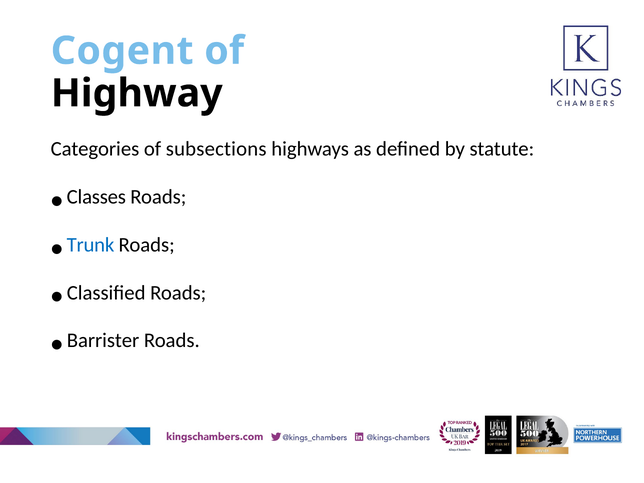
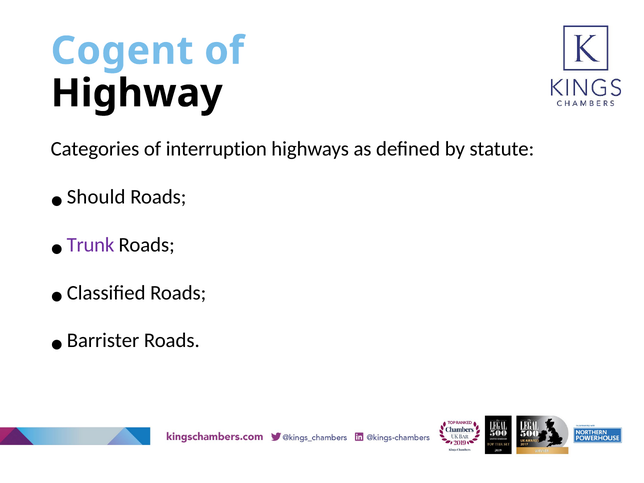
subsections: subsections -> interruption
Classes: Classes -> Should
Trunk colour: blue -> purple
